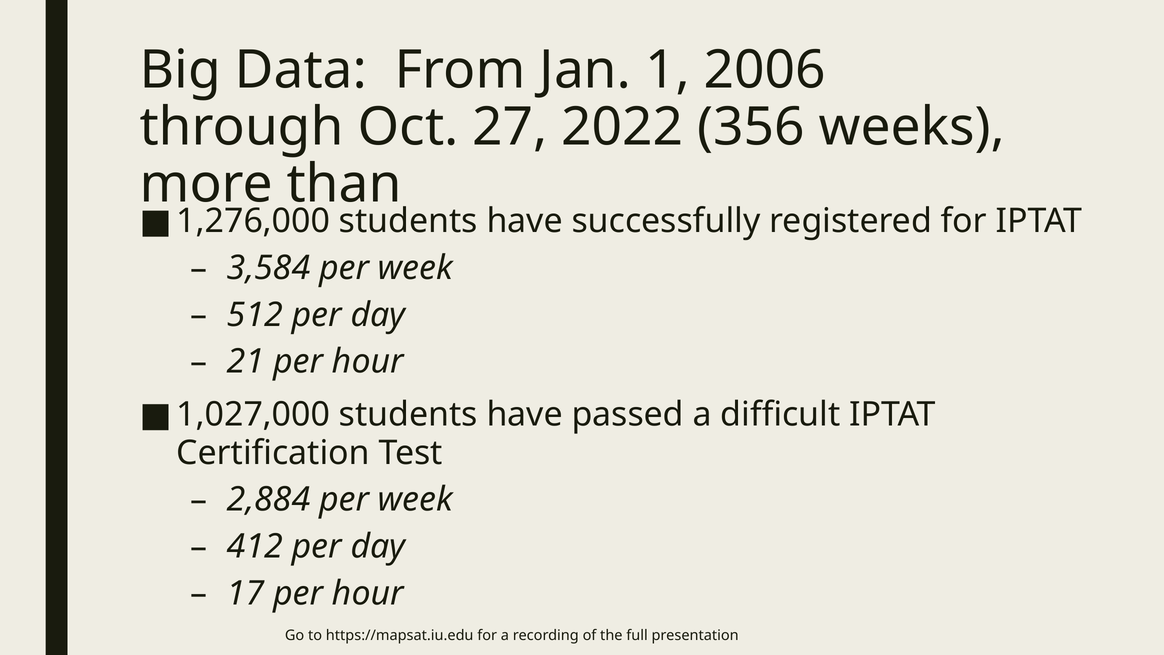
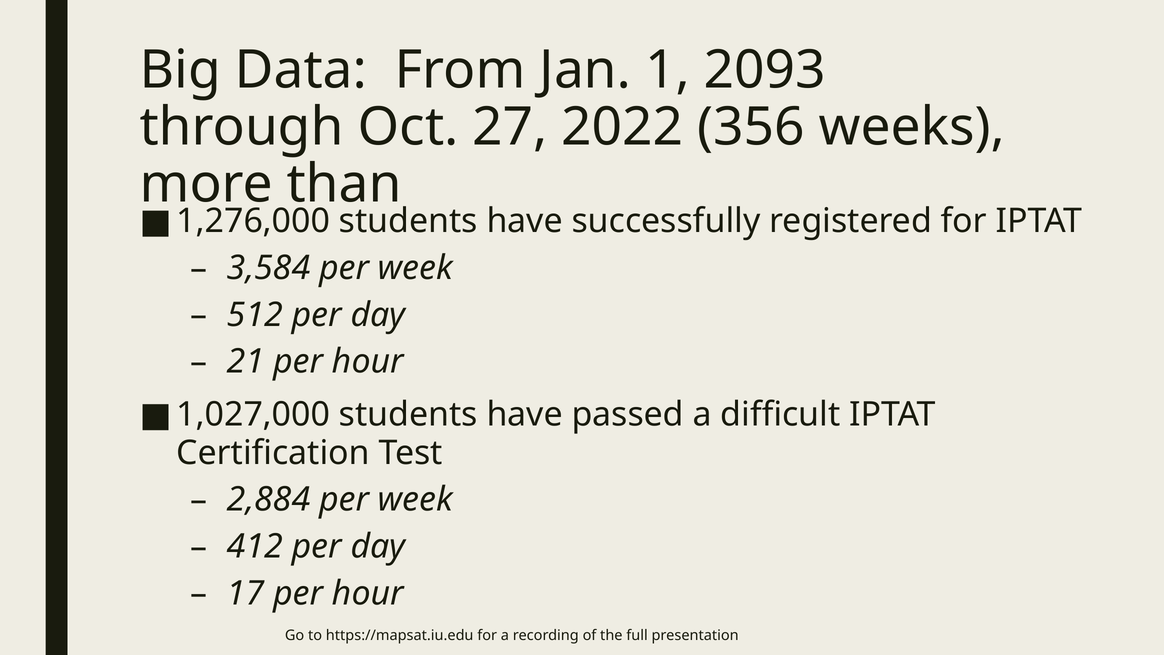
2006: 2006 -> 2093
